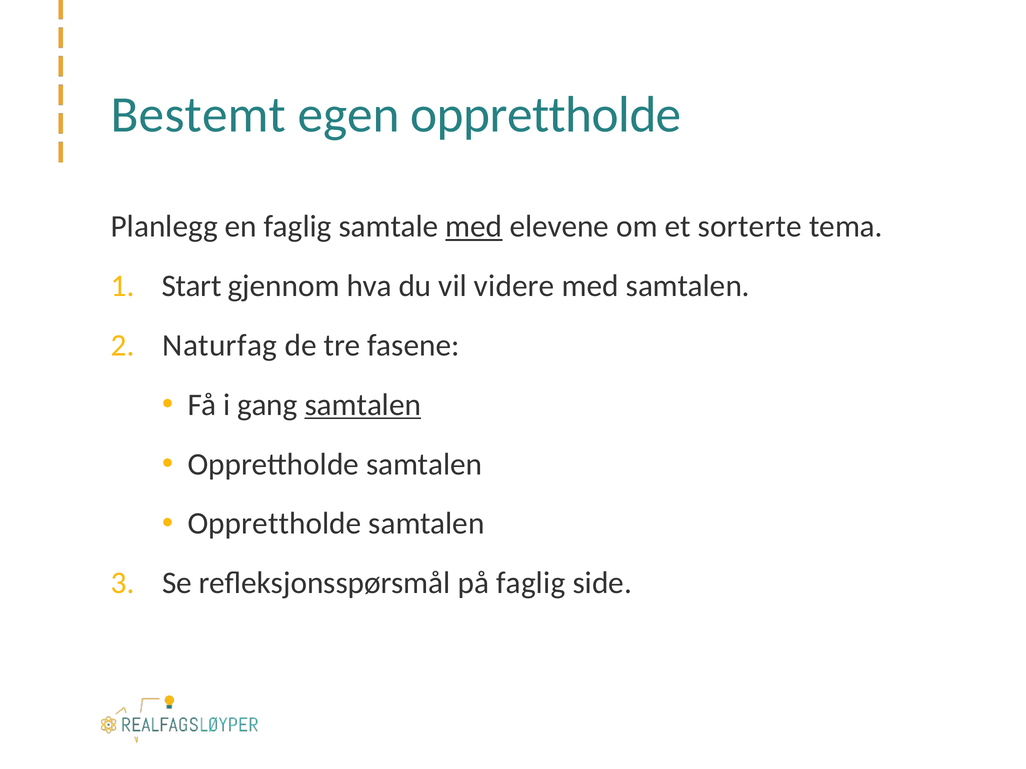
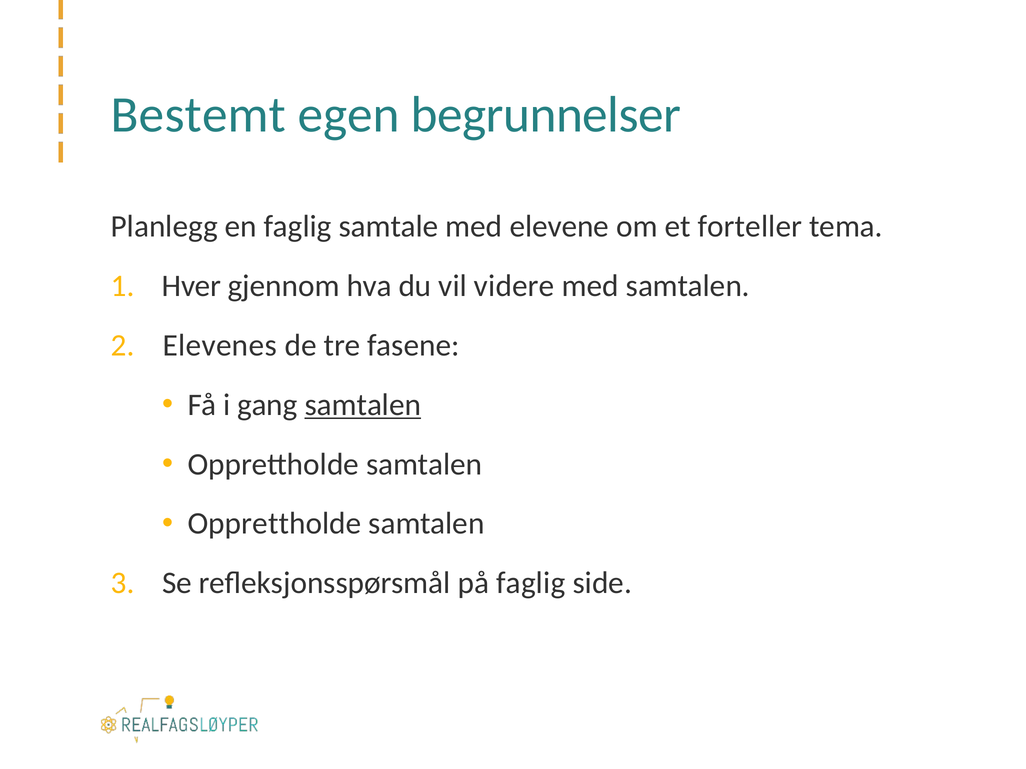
egen opprettholde: opprettholde -> begrunnelser
med at (474, 227) underline: present -> none
sorterte: sorterte -> forteller
Start: Start -> Hver
Naturfag: Naturfag -> Elevenes
